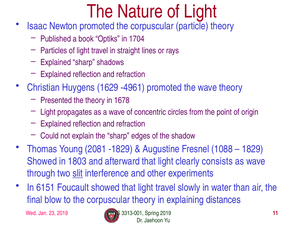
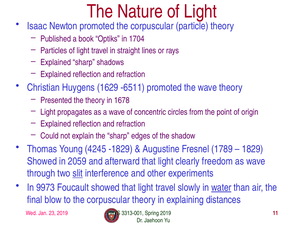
-4961: -4961 -> -6511
2081: 2081 -> 4245
1088: 1088 -> 1789
1803: 1803 -> 2059
consists: consists -> freedom
6151: 6151 -> 9973
water underline: none -> present
